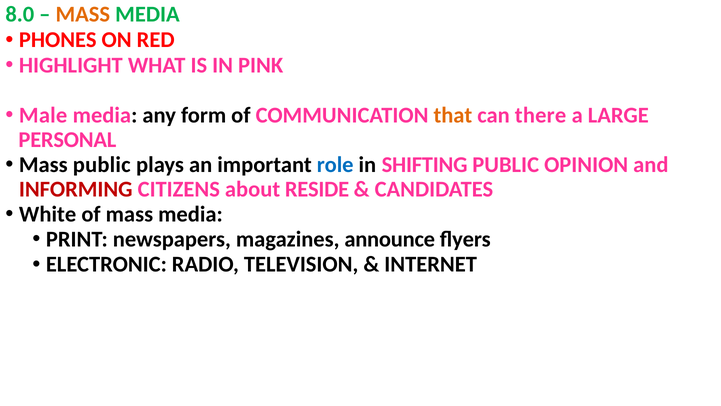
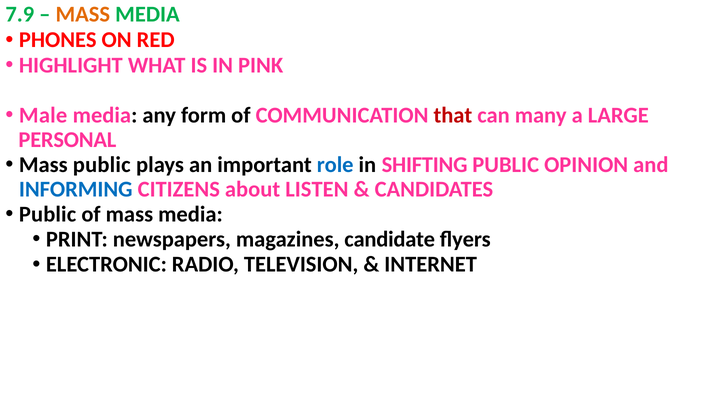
8.0: 8.0 -> 7.9
that colour: orange -> red
there: there -> many
INFORMING colour: red -> blue
RESIDE: RESIDE -> LISTEN
White at (48, 214): White -> Public
announce: announce -> candidate
